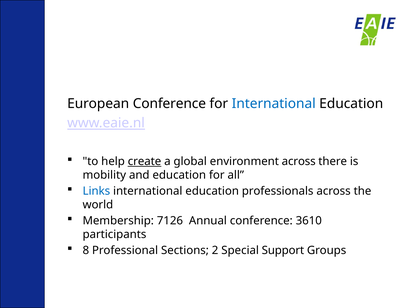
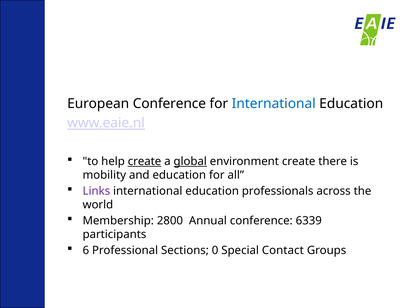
global underline: none -> present
environment across: across -> create
Links colour: blue -> purple
7126: 7126 -> 2800
3610: 3610 -> 6339
8: 8 -> 6
2: 2 -> 0
Support: Support -> Contact
